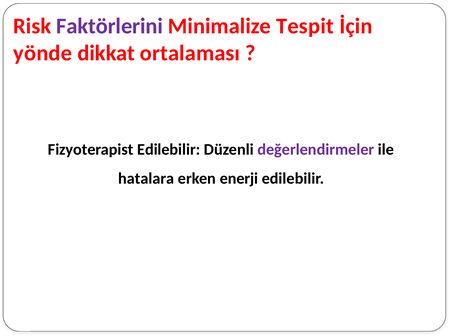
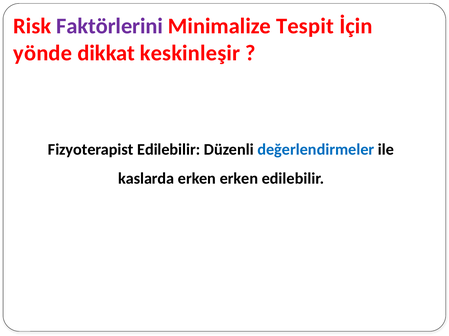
ortalaması: ortalaması -> keskinleşir
değerlendirmeler colour: purple -> blue
hatalara: hatalara -> kaslarda
erken enerji: enerji -> erken
